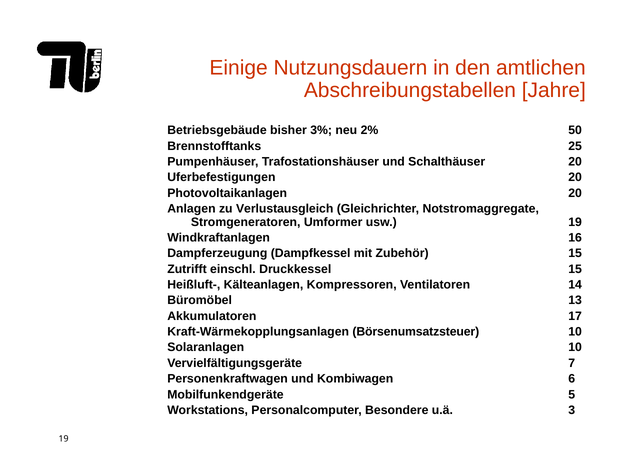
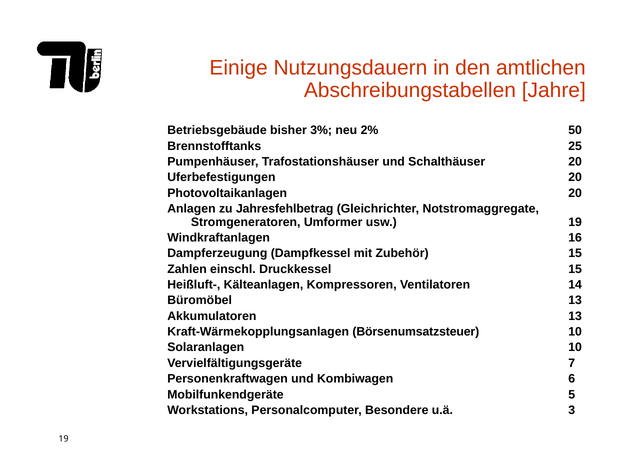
Verlustausgleich: Verlustausgleich -> Jahresfehlbetrag
Zutrifft: Zutrifft -> Zahlen
Akkumulatoren 17: 17 -> 13
